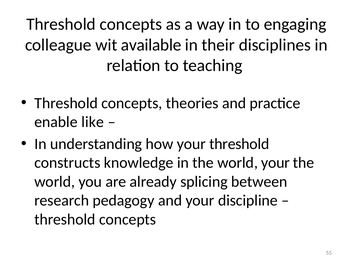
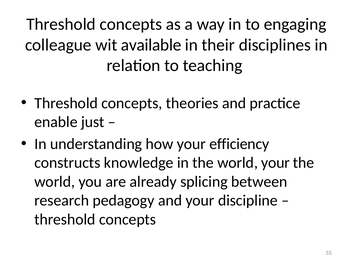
like: like -> just
your threshold: threshold -> efficiency
